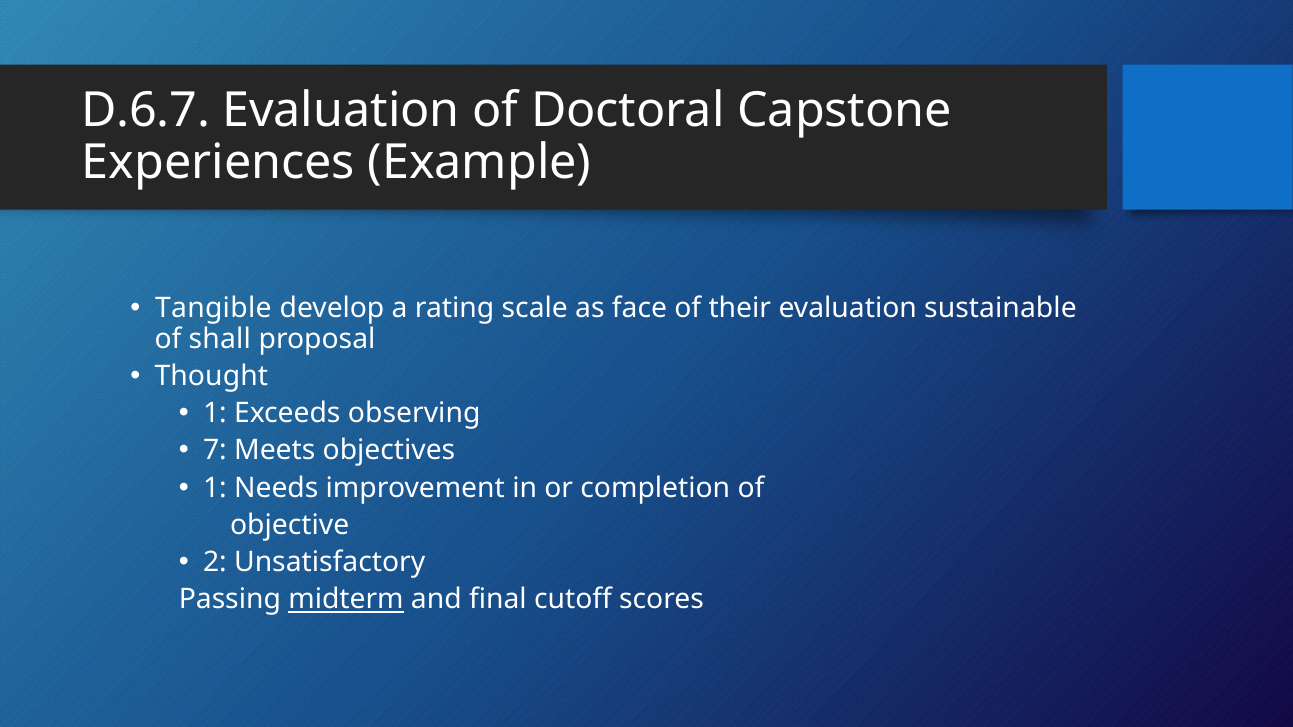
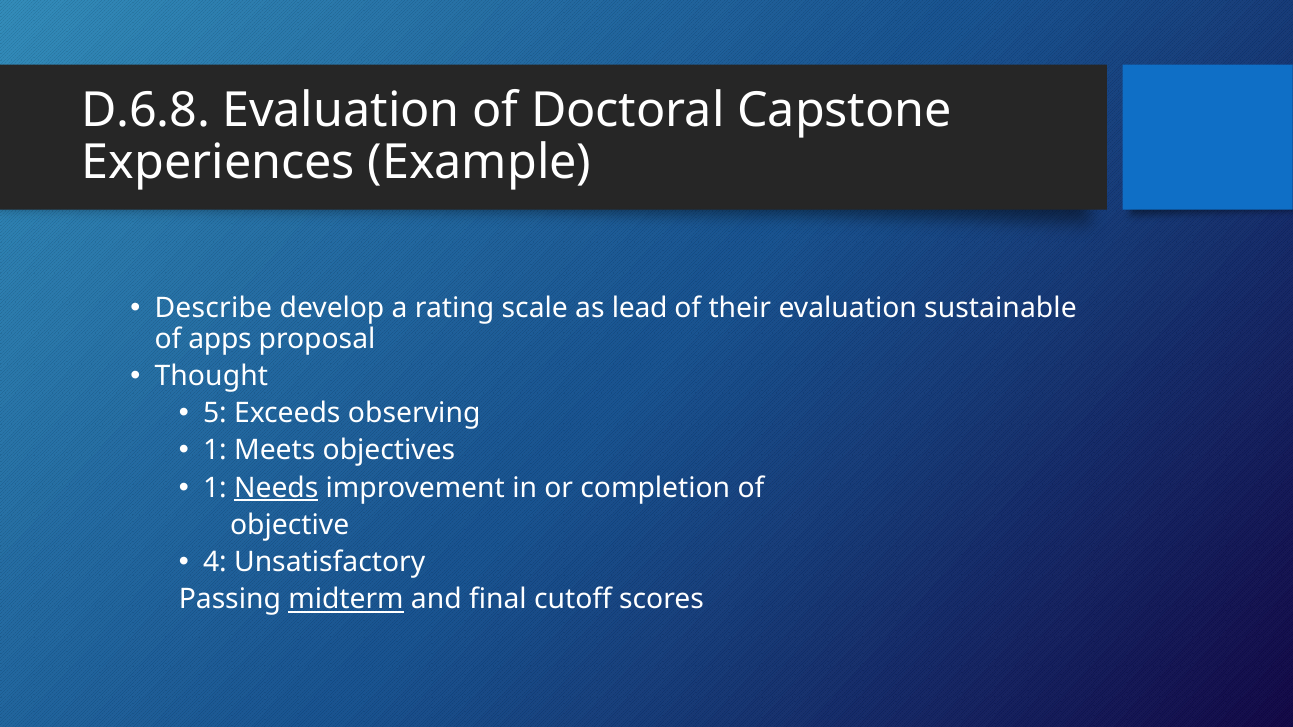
D.6.7: D.6.7 -> D.6.8
Tangible: Tangible -> Describe
face: face -> lead
shall: shall -> apps
1 at (215, 413): 1 -> 5
7 at (215, 451): 7 -> 1
Needs underline: none -> present
2: 2 -> 4
